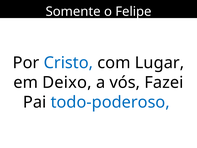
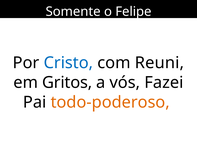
Lugar: Lugar -> Reuni
Deixo: Deixo -> Gritos
todo-poderoso colour: blue -> orange
